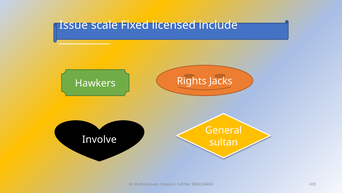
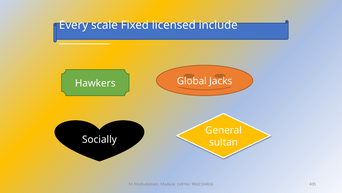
Issue: Issue -> Every
Rights: Rights -> Global
Involve: Involve -> Socially
